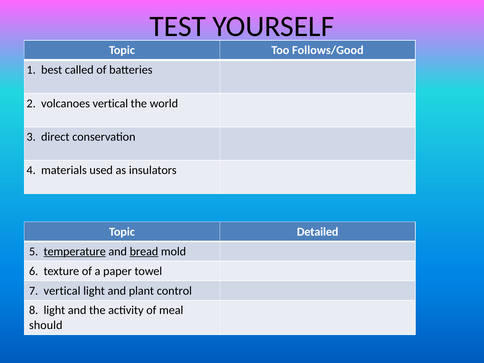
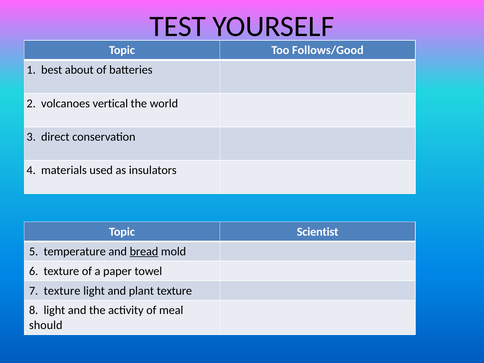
called: called -> about
Detailed: Detailed -> Scientist
temperature underline: present -> none
7 vertical: vertical -> texture
plant control: control -> texture
